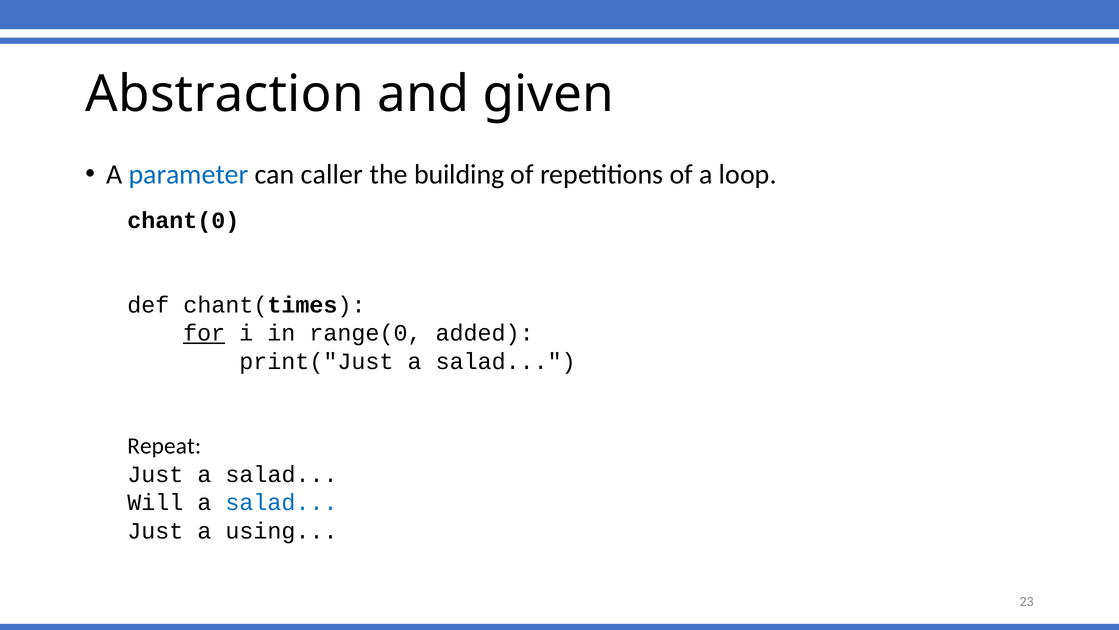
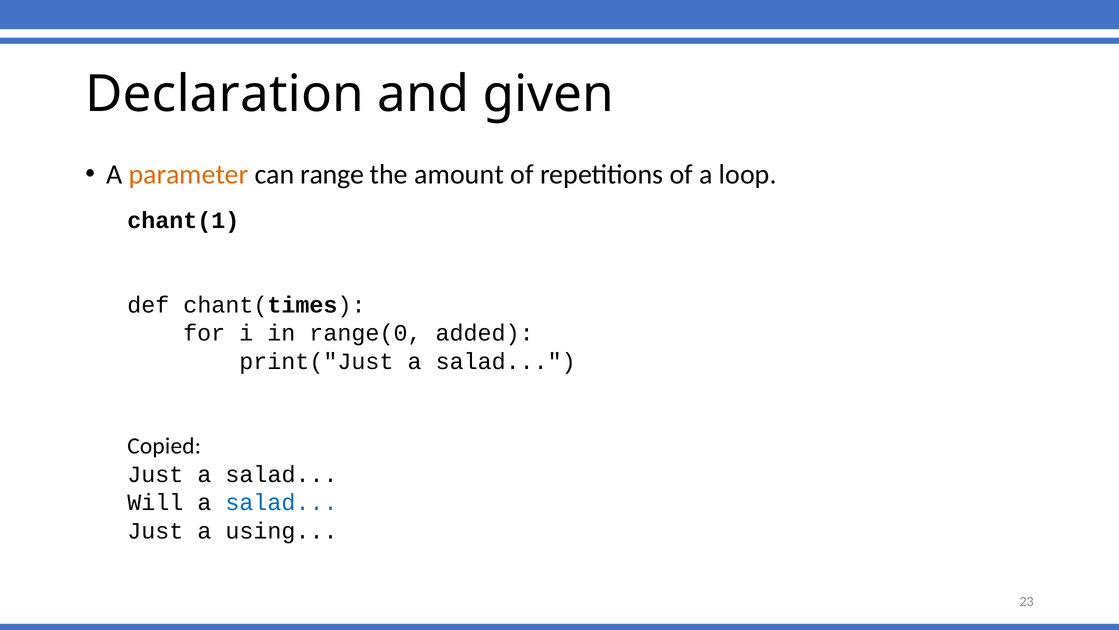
Abstraction: Abstraction -> Declaration
parameter colour: blue -> orange
caller: caller -> range
building: building -> amount
chant(0: chant(0 -> chant(1
for underline: present -> none
Repeat: Repeat -> Copied
